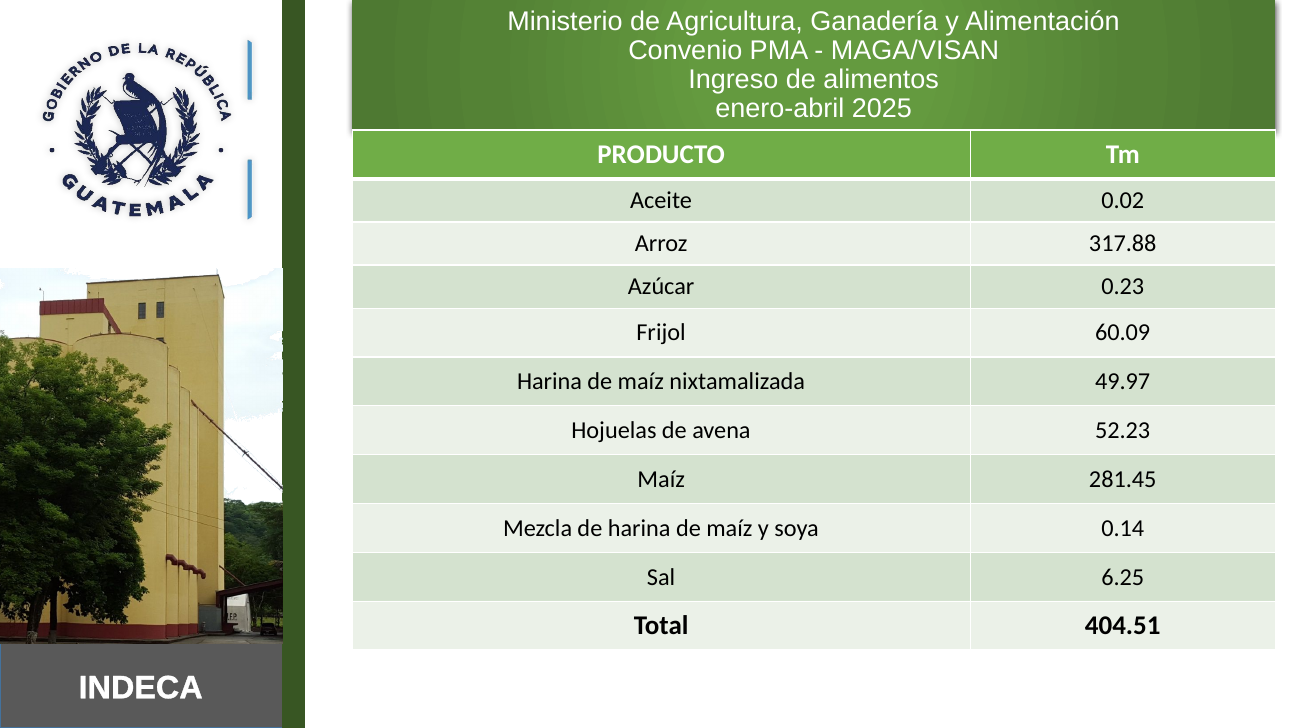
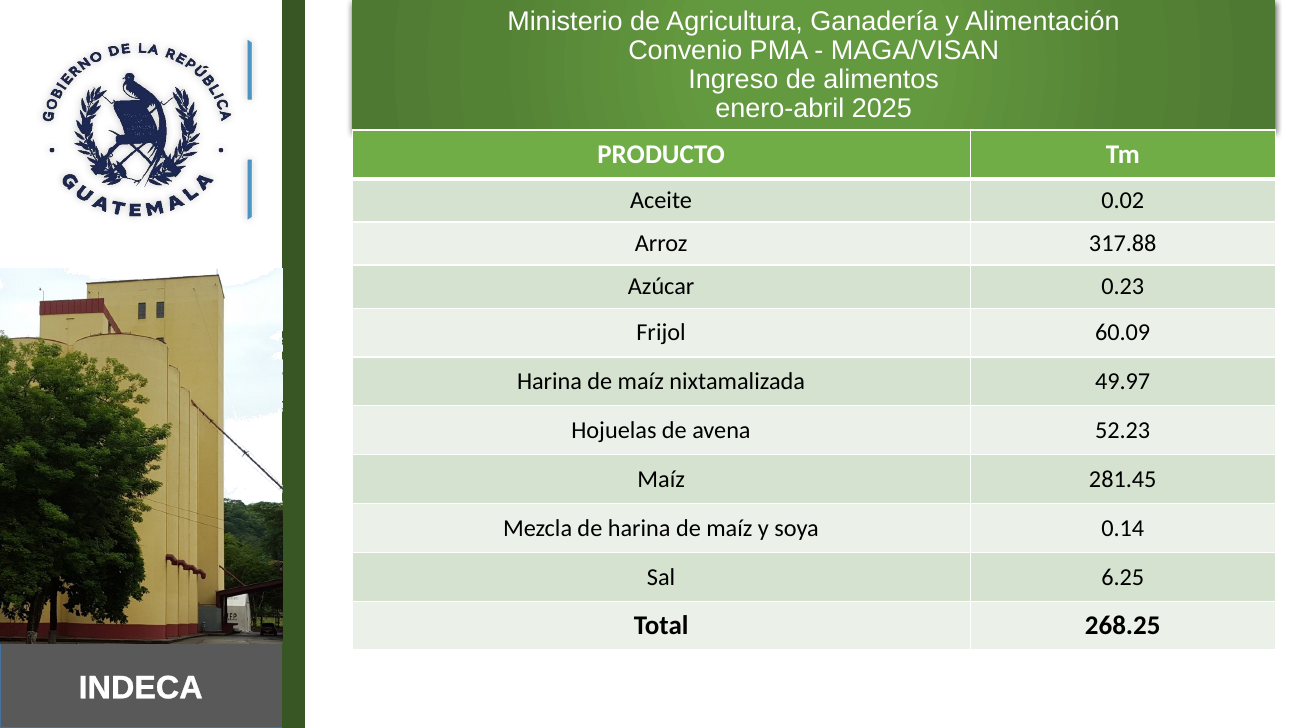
404.51: 404.51 -> 268.25
